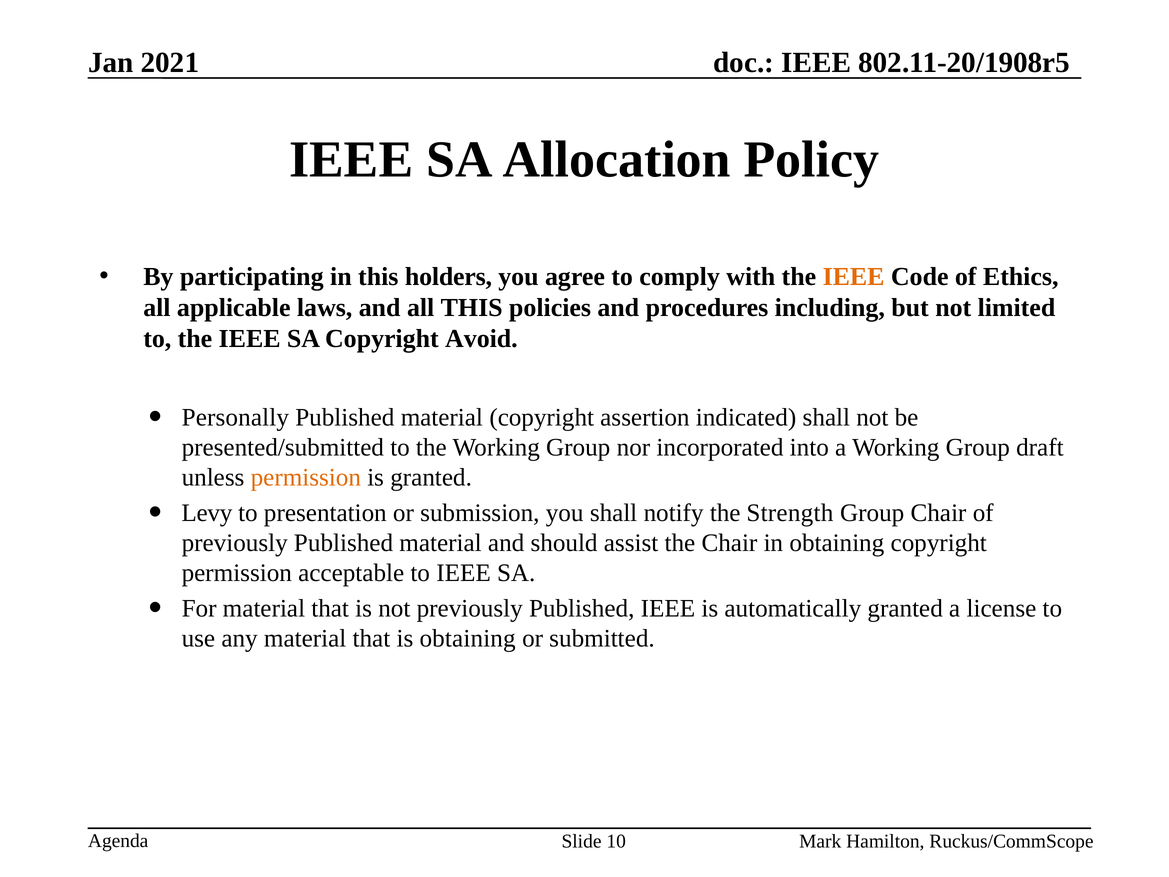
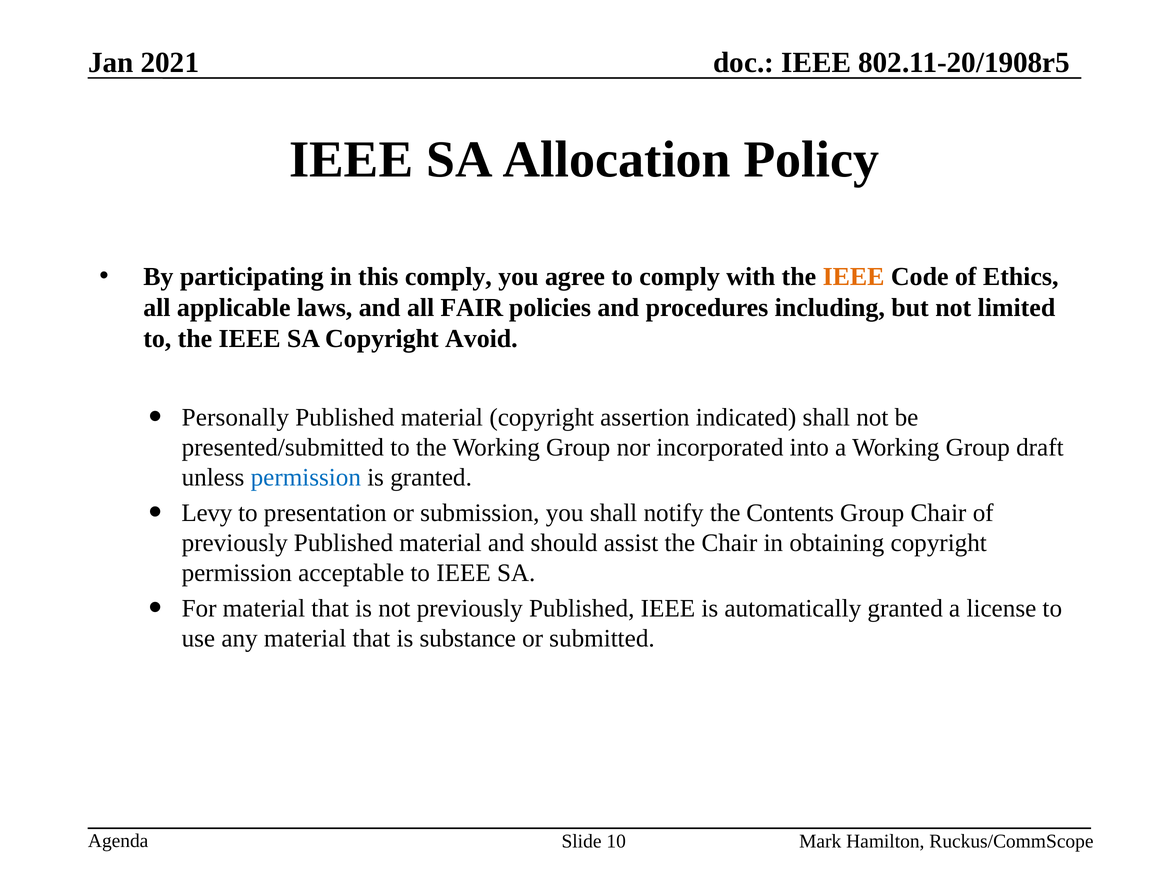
this holders: holders -> comply
all THIS: THIS -> FAIR
permission at (306, 477) colour: orange -> blue
Strength: Strength -> Contents
is obtaining: obtaining -> substance
